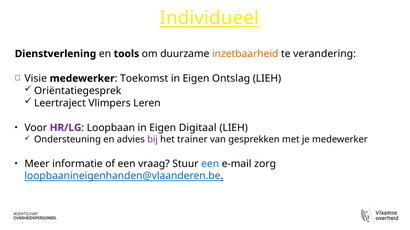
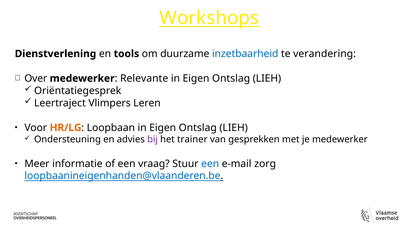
Individueel: Individueel -> Workshops
inzetbaarheid colour: orange -> blue
Visie: Visie -> Over
Toekomst: Toekomst -> Relevante
HR/LG colour: purple -> orange
Loopbaan in Eigen Digitaal: Digitaal -> Ontslag
